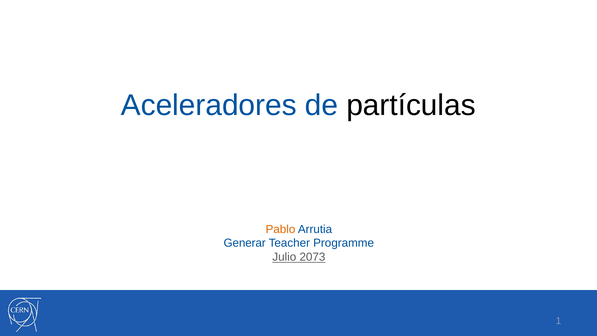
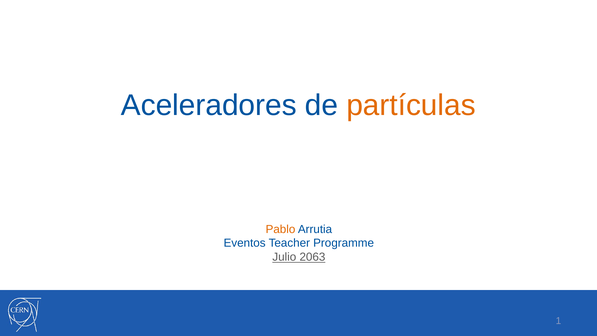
partículas colour: black -> orange
Generar: Generar -> Eventos
2073: 2073 -> 2063
